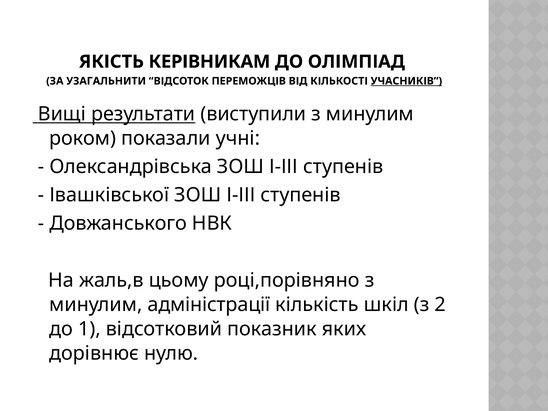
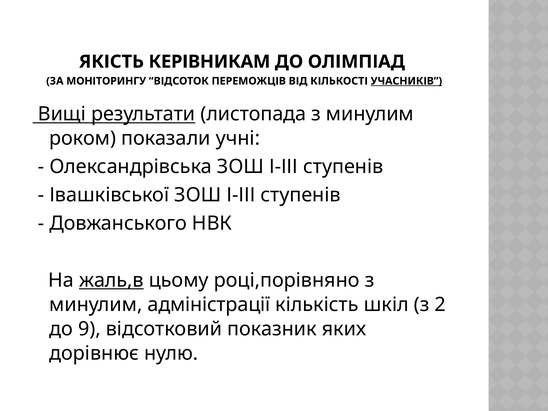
УЗАГАЛЬНИТИ: УЗАГАЛЬНИТИ -> МОНІТОРИНГУ
виступили: виступили -> листопада
жаль,в underline: none -> present
1: 1 -> 9
